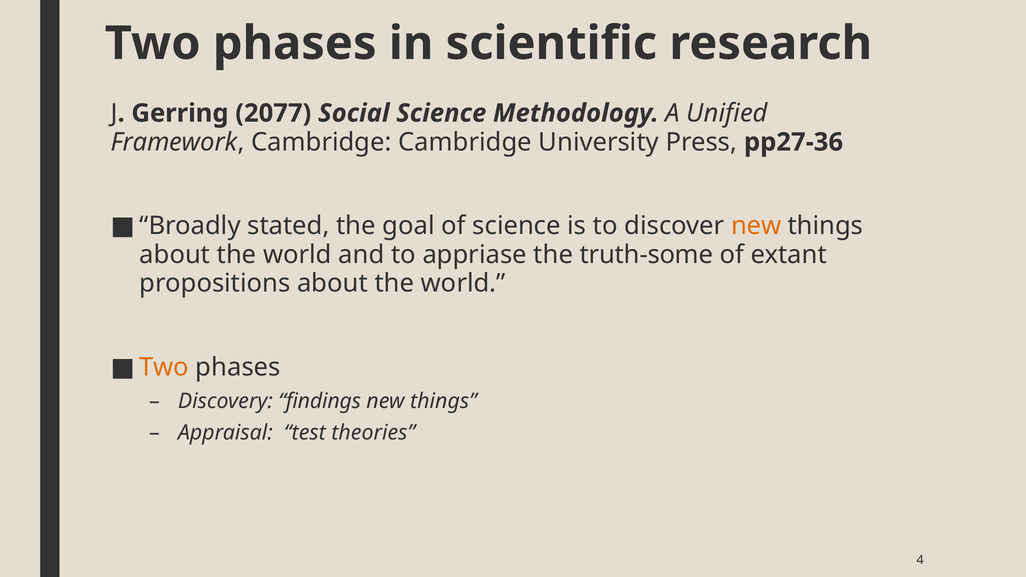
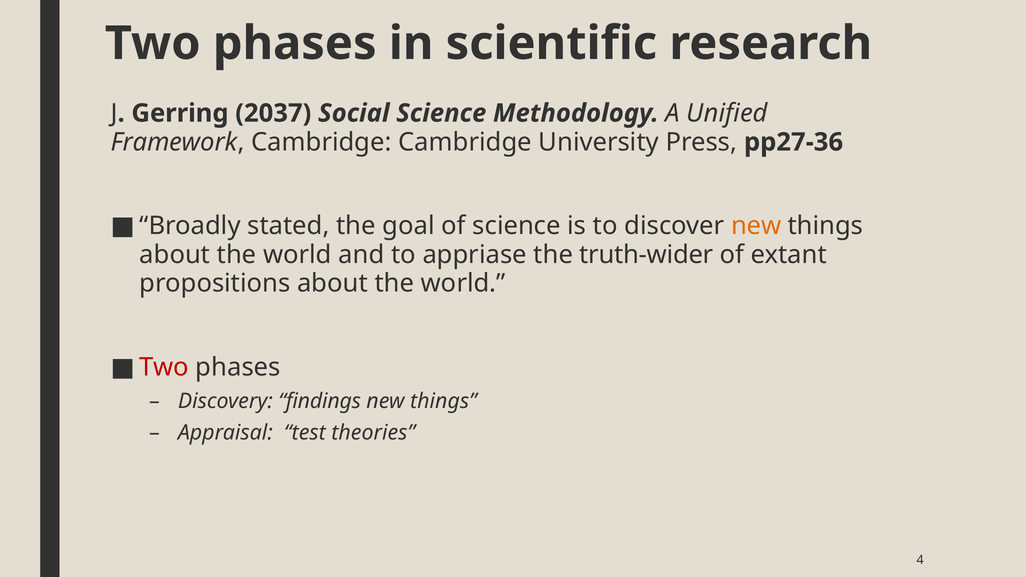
2077: 2077 -> 2037
truth-some: truth-some -> truth-wider
Two at (164, 367) colour: orange -> red
